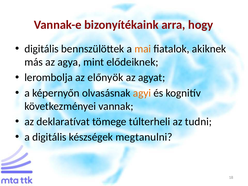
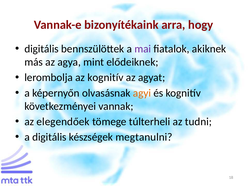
mai colour: orange -> purple
az előnyök: előnyök -> kognitív
deklaratívat: deklaratívat -> elegendőek
